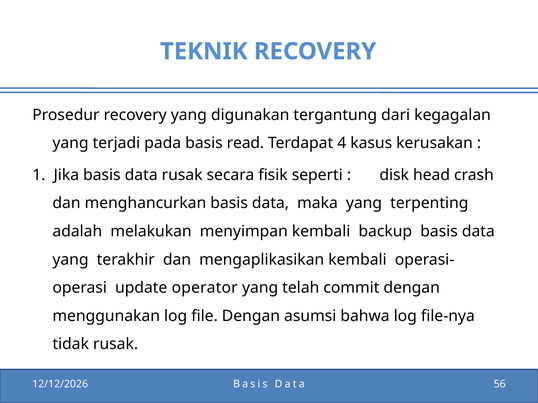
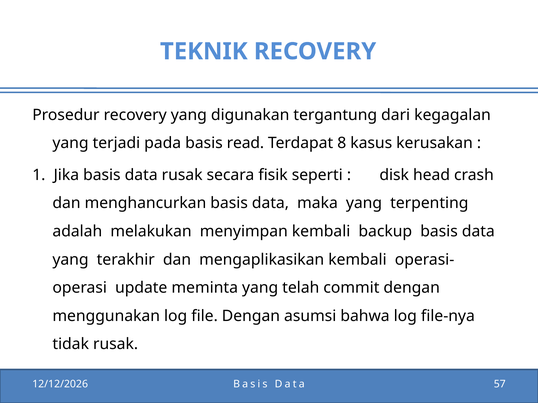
4: 4 -> 8
operator: operator -> meminta
56: 56 -> 57
